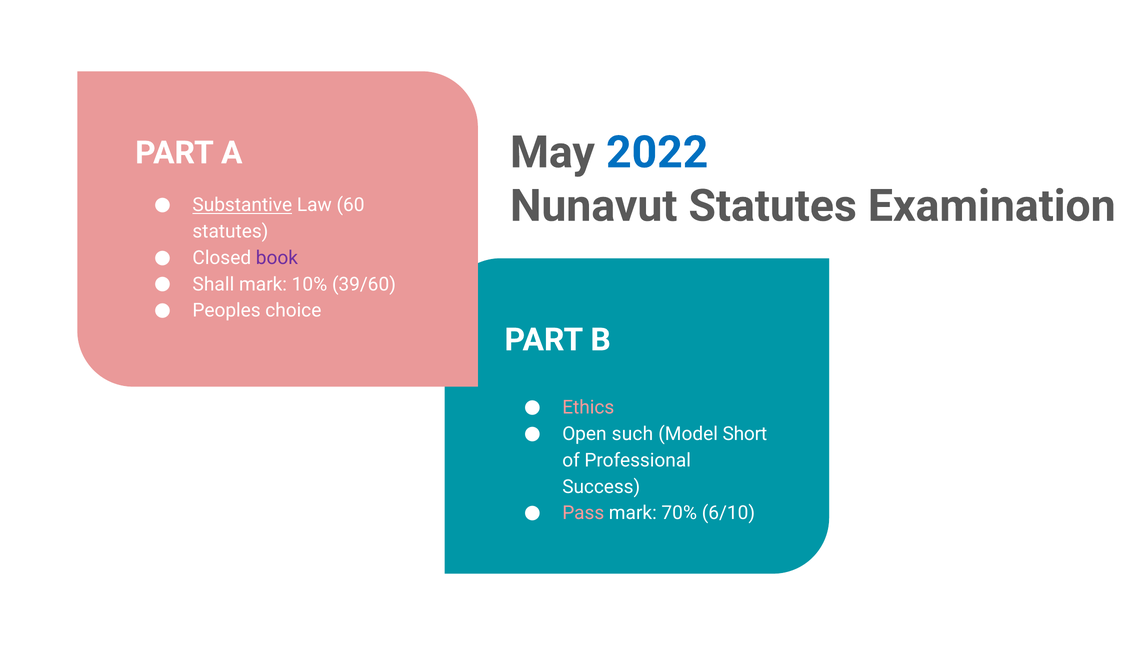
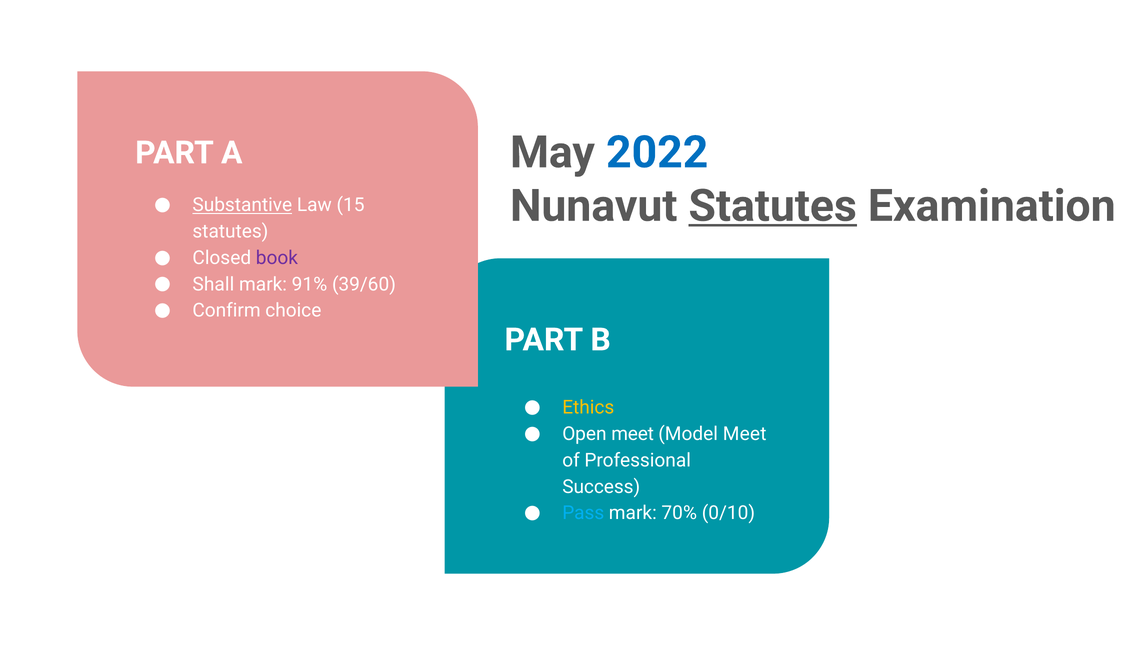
Statutes at (773, 206) underline: none -> present
60: 60 -> 15
10%: 10% -> 91%
Peoples: Peoples -> Confirm
Ethics colour: pink -> yellow
Open such: such -> meet
Model Short: Short -> Meet
Pass colour: pink -> light blue
6/10: 6/10 -> 0/10
